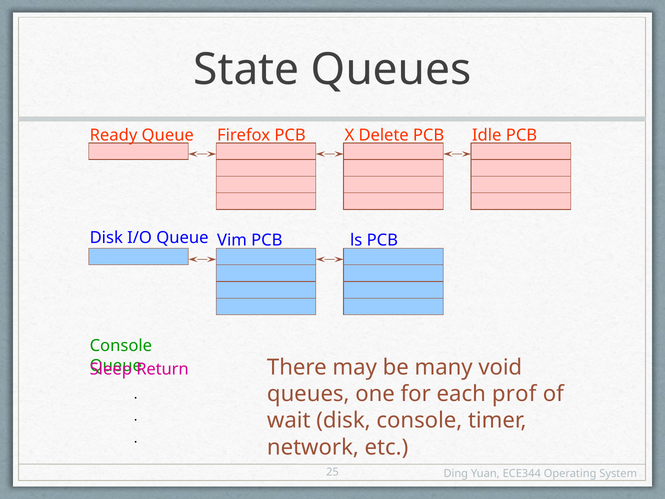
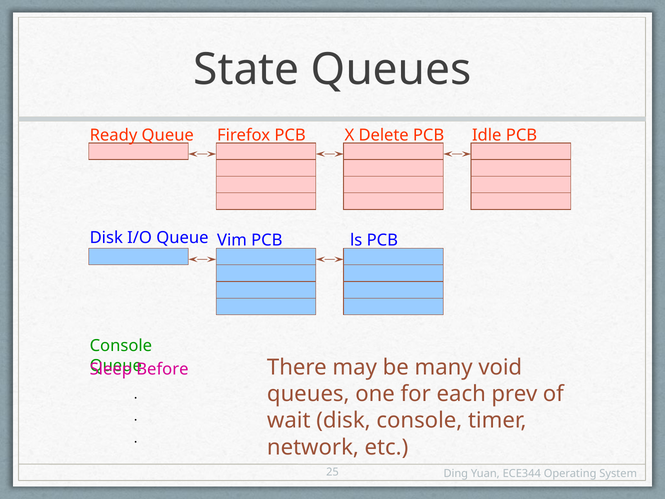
Return: Return -> Before
prof: prof -> prev
